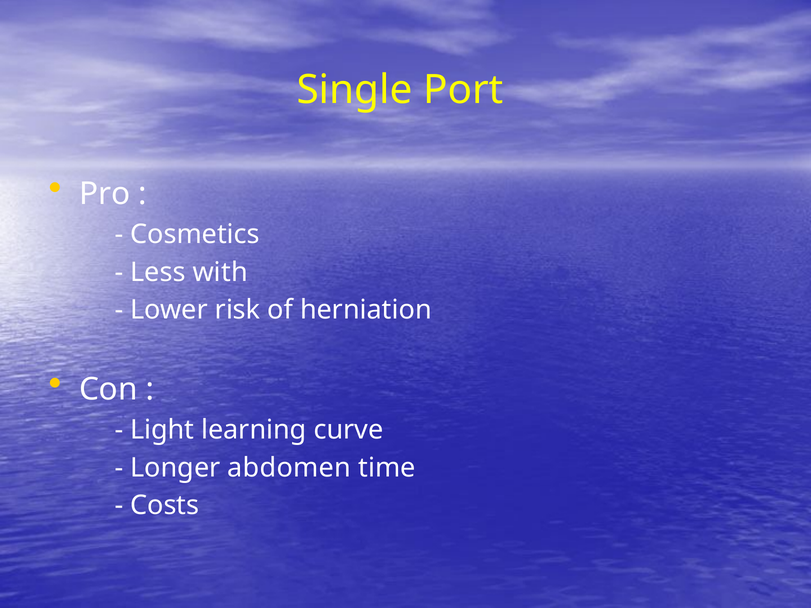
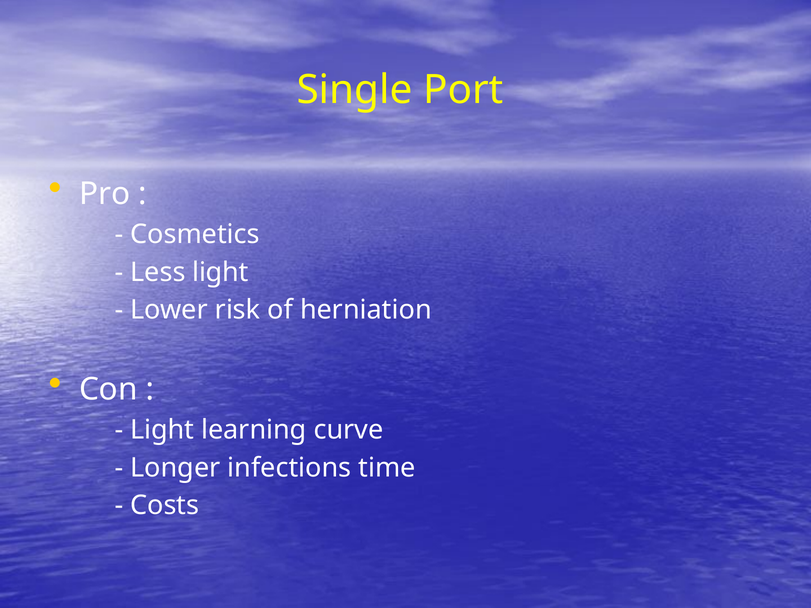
Less with: with -> light
abdomen: abdomen -> infections
